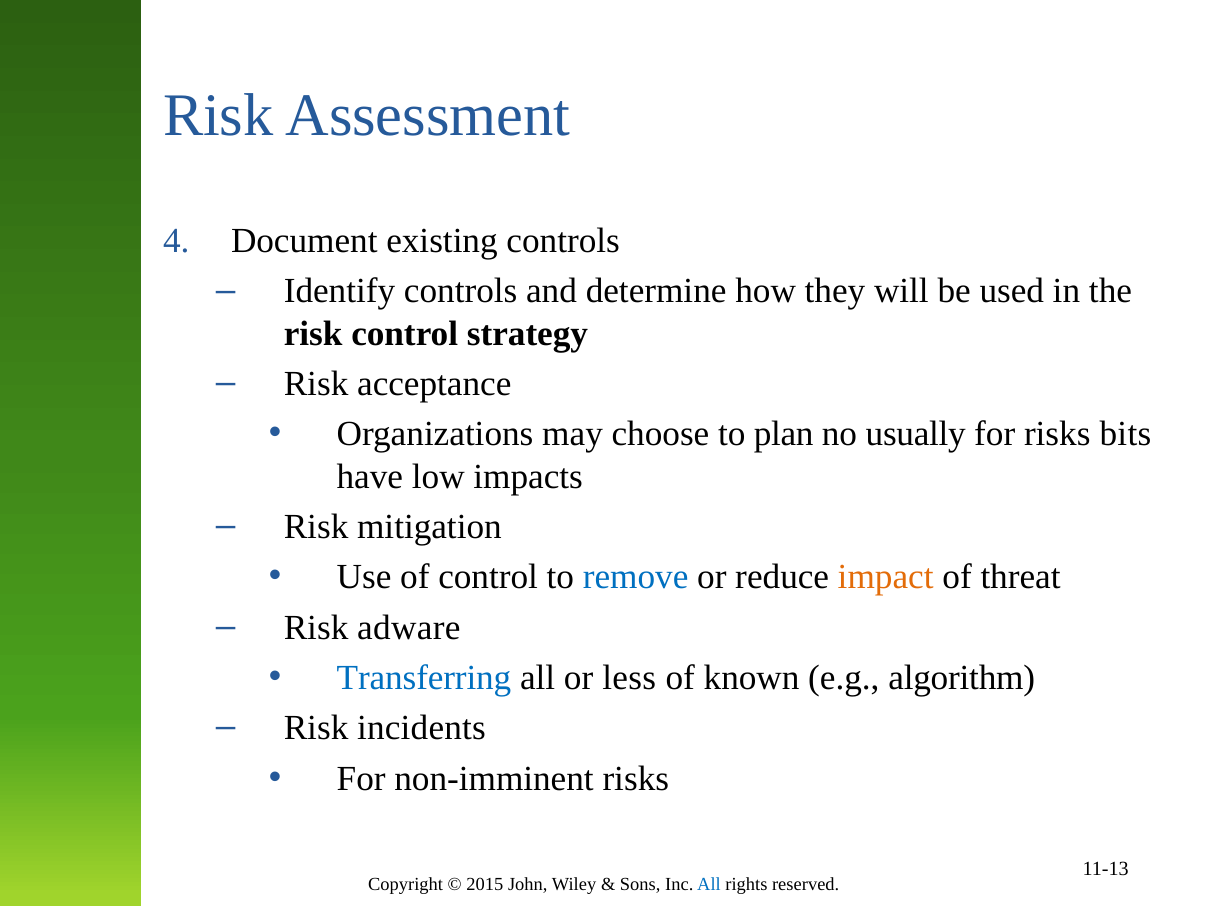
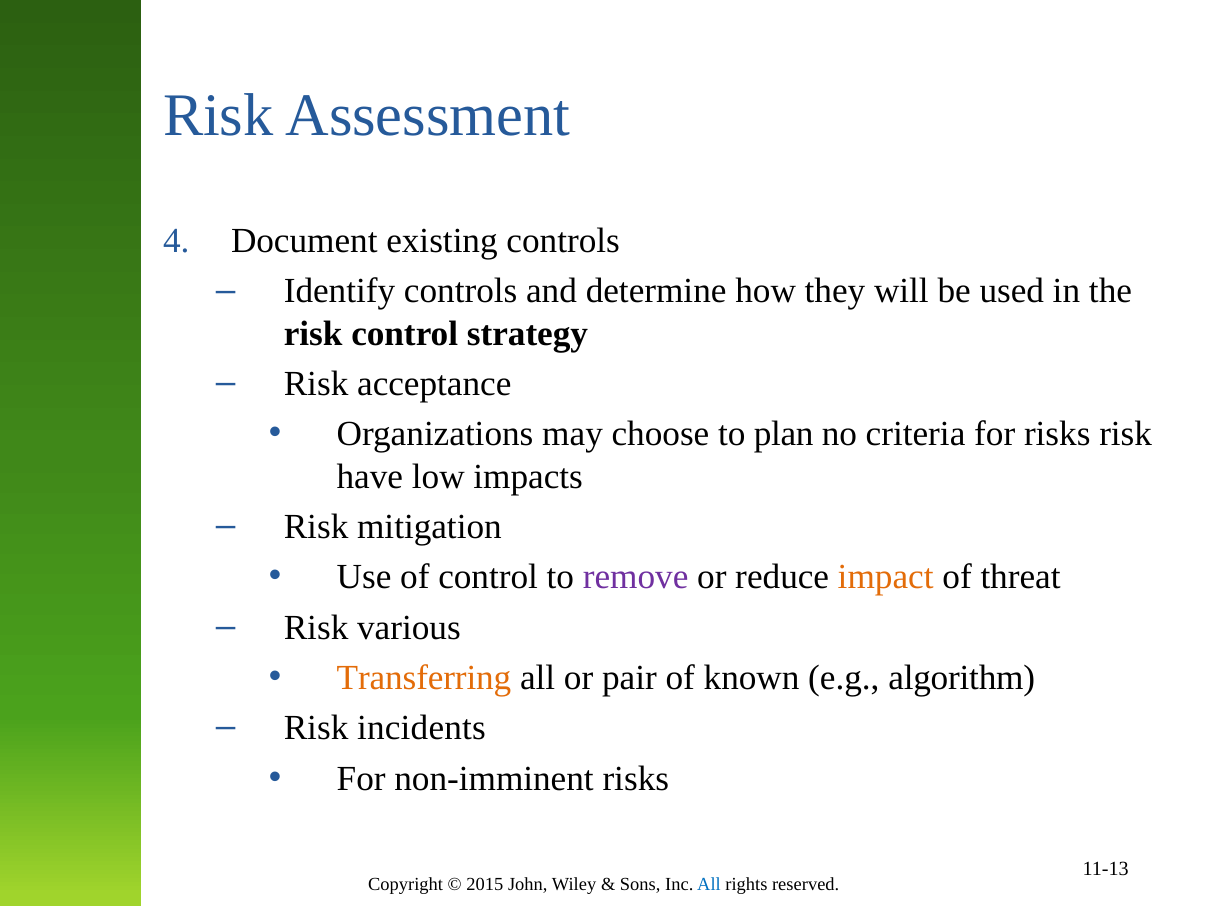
usually: usually -> criteria
risks bits: bits -> risk
remove colour: blue -> purple
adware: adware -> various
Transferring colour: blue -> orange
less: less -> pair
